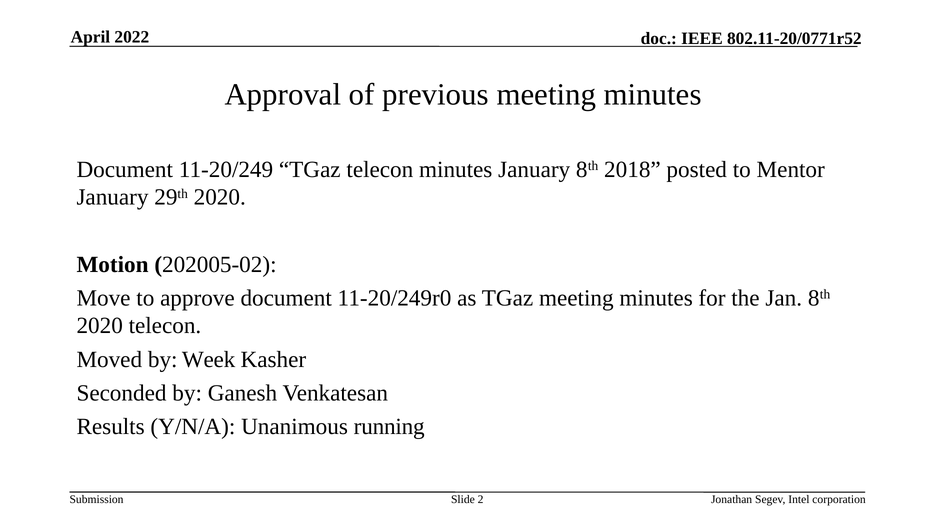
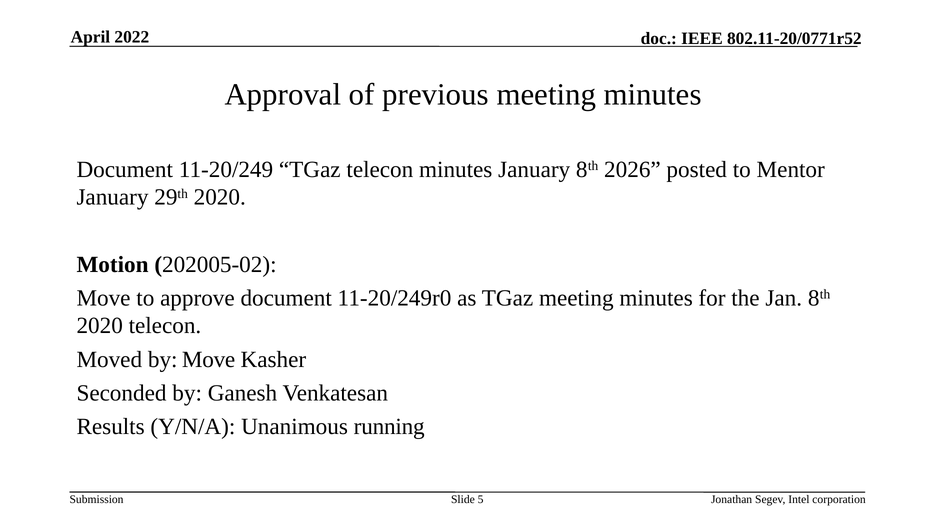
2018: 2018 -> 2026
by Week: Week -> Move
2: 2 -> 5
